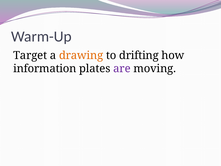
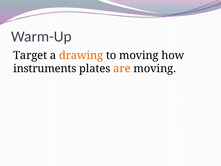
to drifting: drifting -> moving
information: information -> instruments
are colour: purple -> orange
